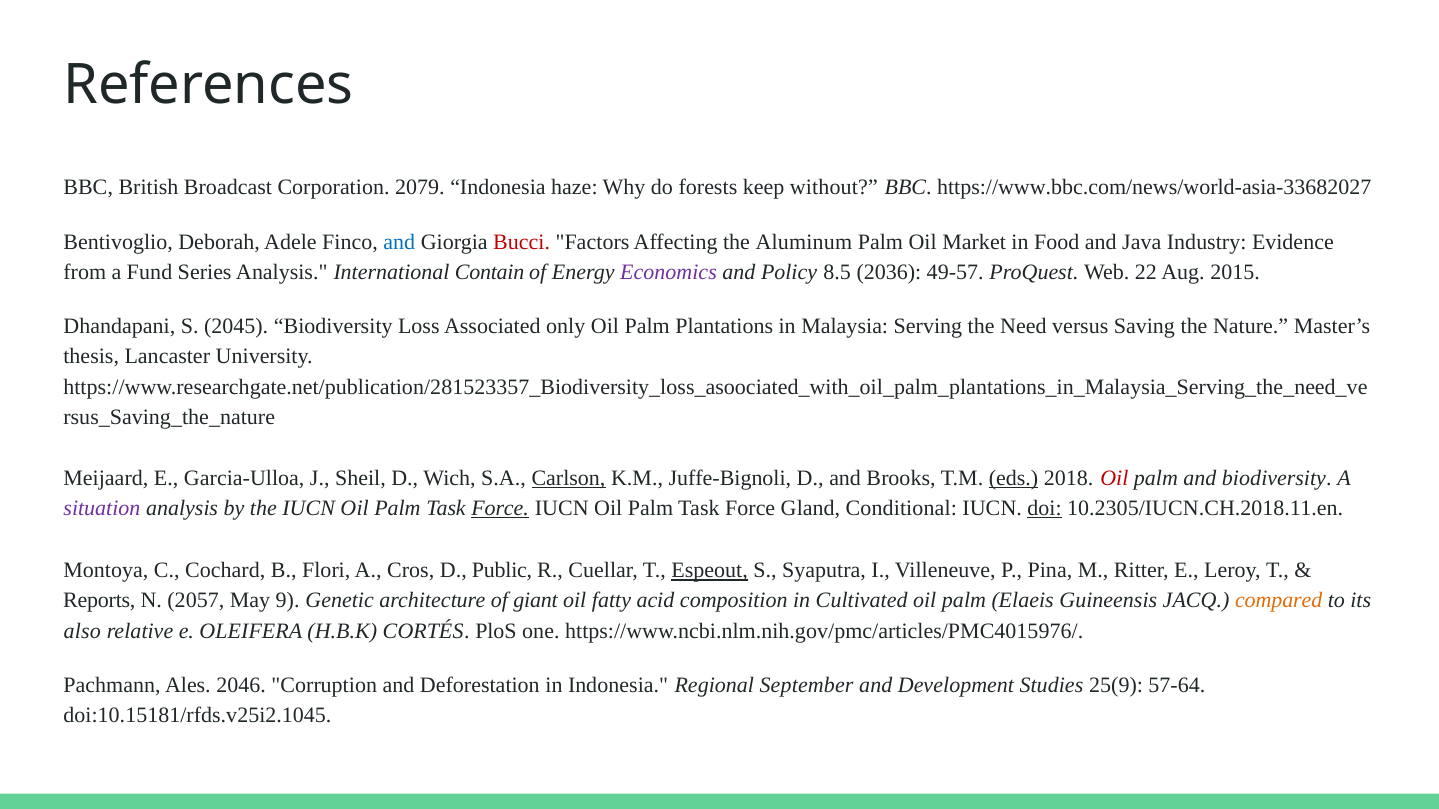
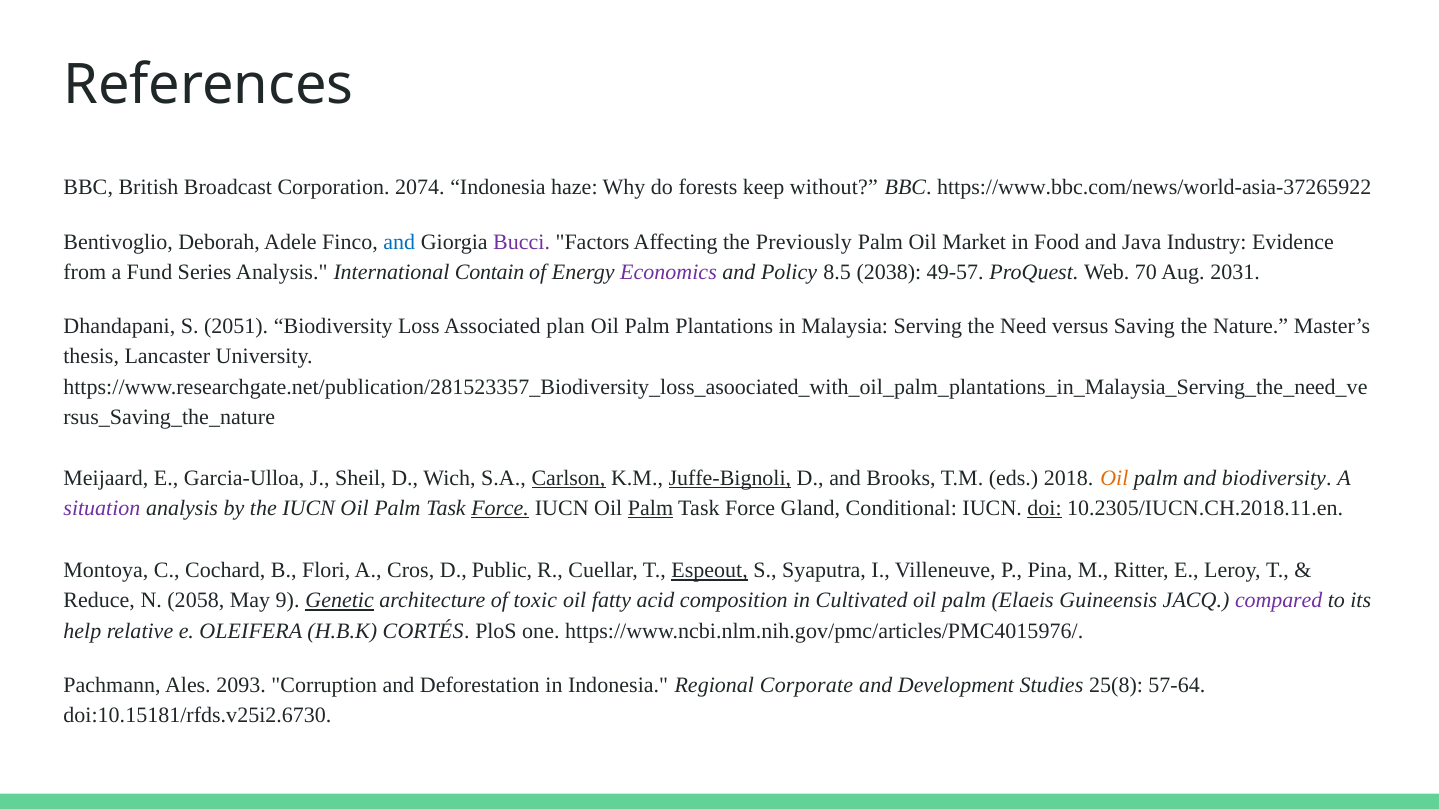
2079: 2079 -> 2074
https://www.bbc.com/news/world-asia-33682027: https://www.bbc.com/news/world-asia-33682027 -> https://www.bbc.com/news/world-asia-37265922
Bucci colour: red -> purple
Aluminum: Aluminum -> Previously
2036: 2036 -> 2038
22: 22 -> 70
2015: 2015 -> 2031
2045: 2045 -> 2051
only: only -> plan
Juffe-Bignoli underline: none -> present
eds underline: present -> none
Oil at (1114, 478) colour: red -> orange
Palm at (651, 508) underline: none -> present
Reports: Reports -> Reduce
2057: 2057 -> 2058
Genetic underline: none -> present
giant: giant -> toxic
compared colour: orange -> purple
also: also -> help
2046: 2046 -> 2093
September: September -> Corporate
25(9: 25(9 -> 25(8
doi:10.15181/rfds.v25i2.1045: doi:10.15181/rfds.v25i2.1045 -> doi:10.15181/rfds.v25i2.6730
